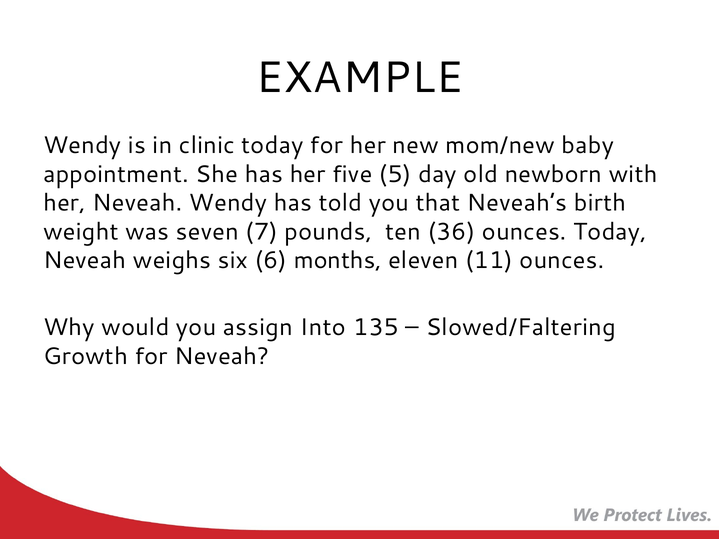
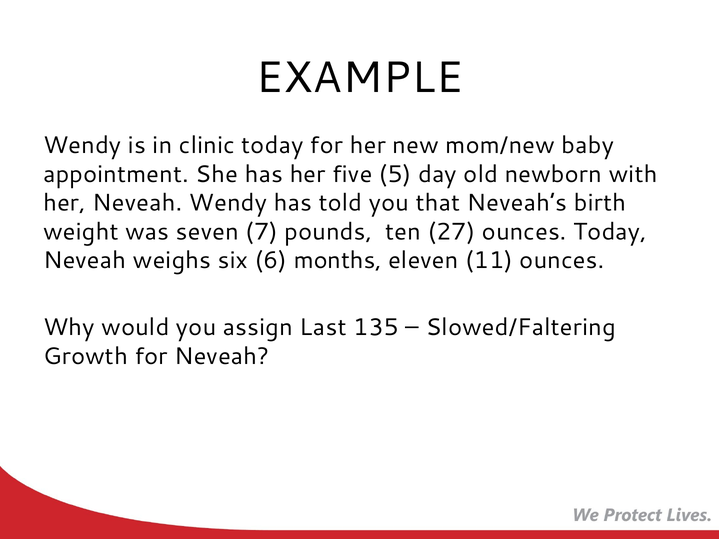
36: 36 -> 27
Into: Into -> Last
